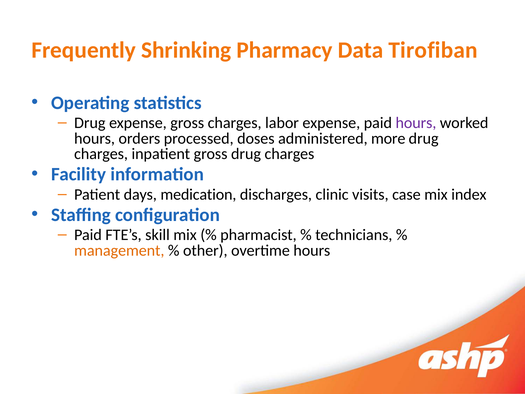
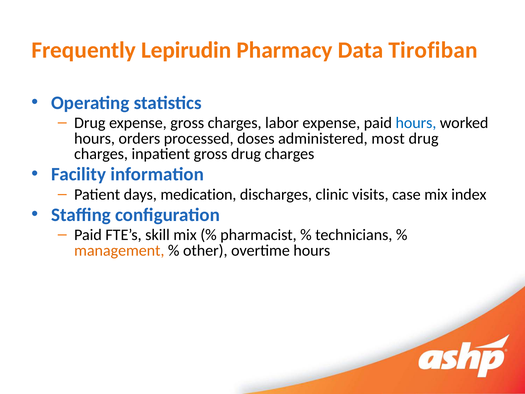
Shrinking: Shrinking -> Lepirudin
hours at (416, 123) colour: purple -> blue
more: more -> most
